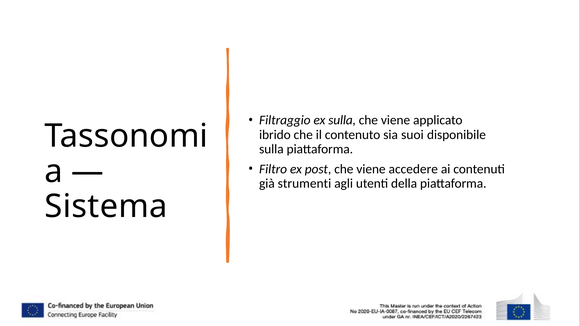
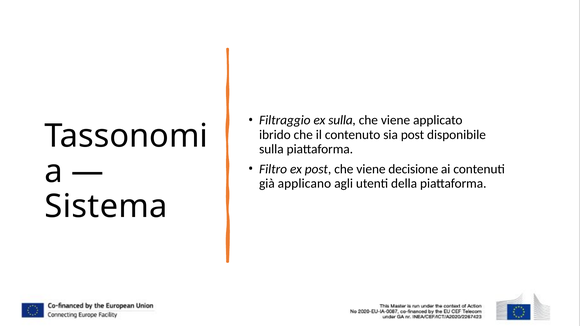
sia suoi: suoi -> post
accedere: accedere -> decisione
strumenti: strumenti -> applicano
